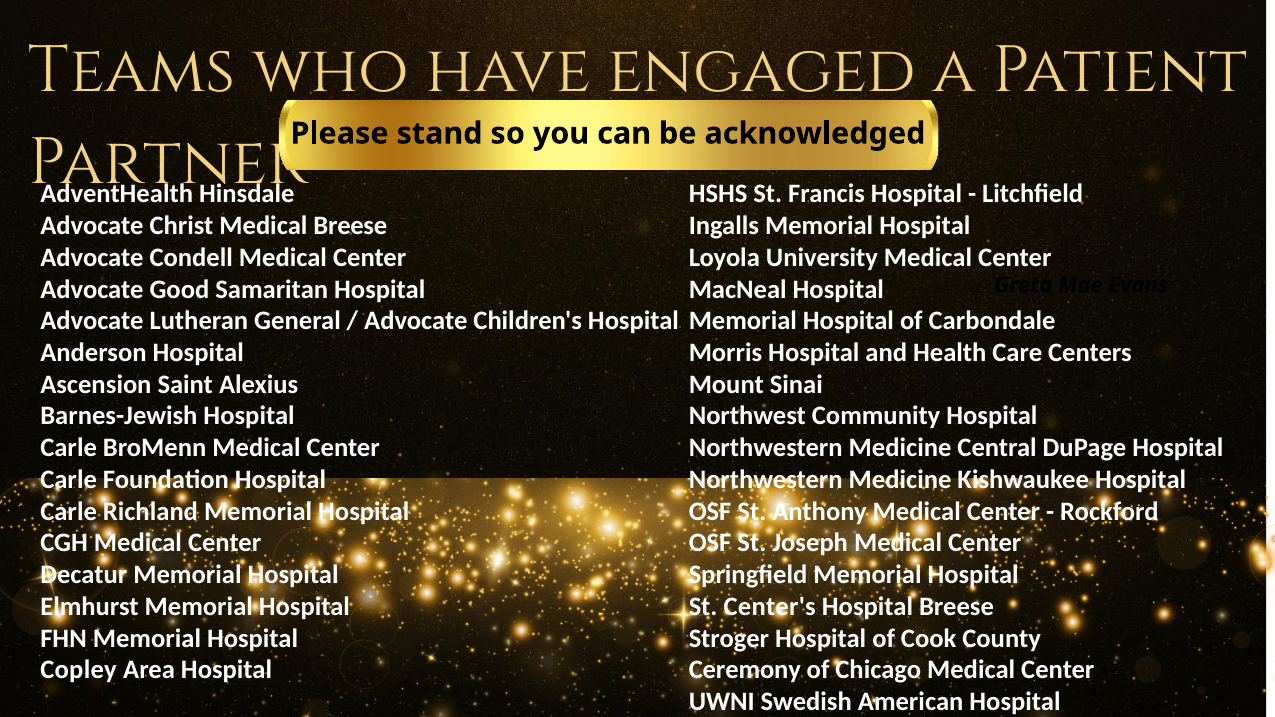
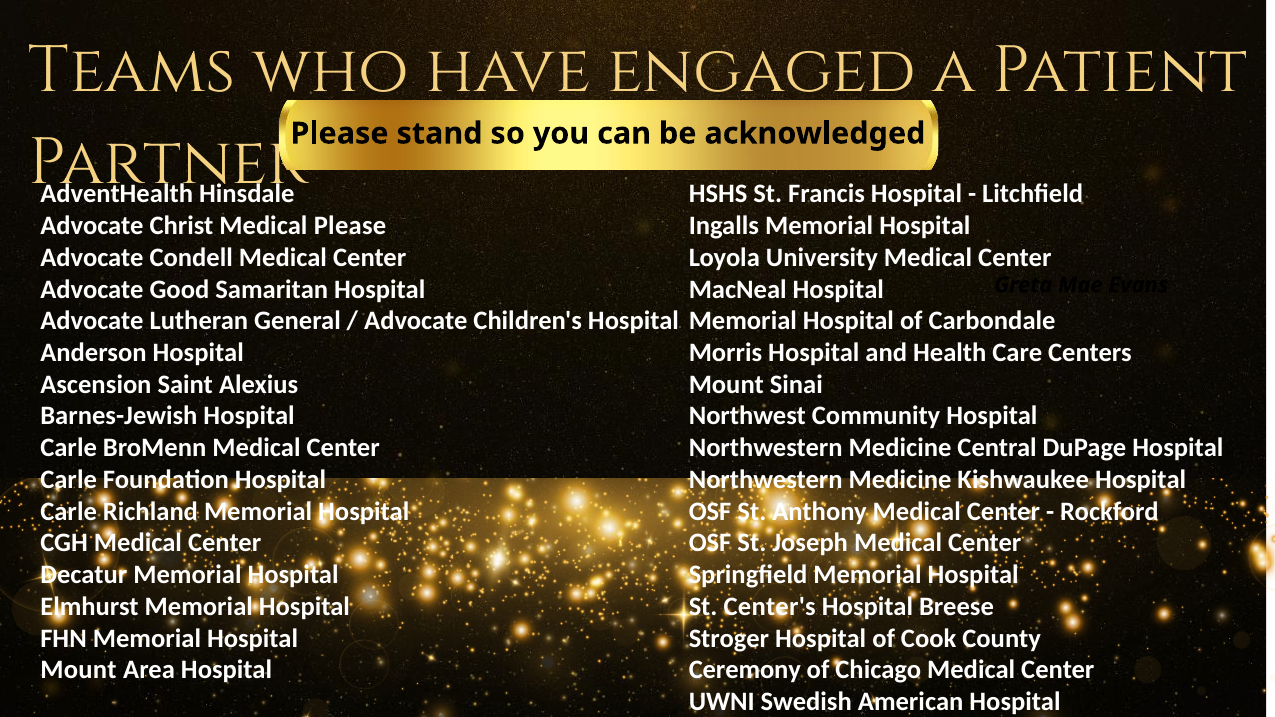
Medical Breese: Breese -> Please
Copley at (79, 670): Copley -> Mount
